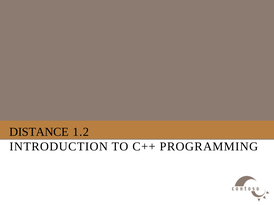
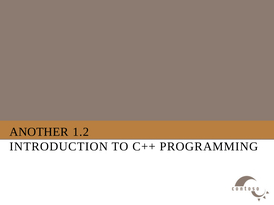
DISTANCE: DISTANCE -> ANOTHER
